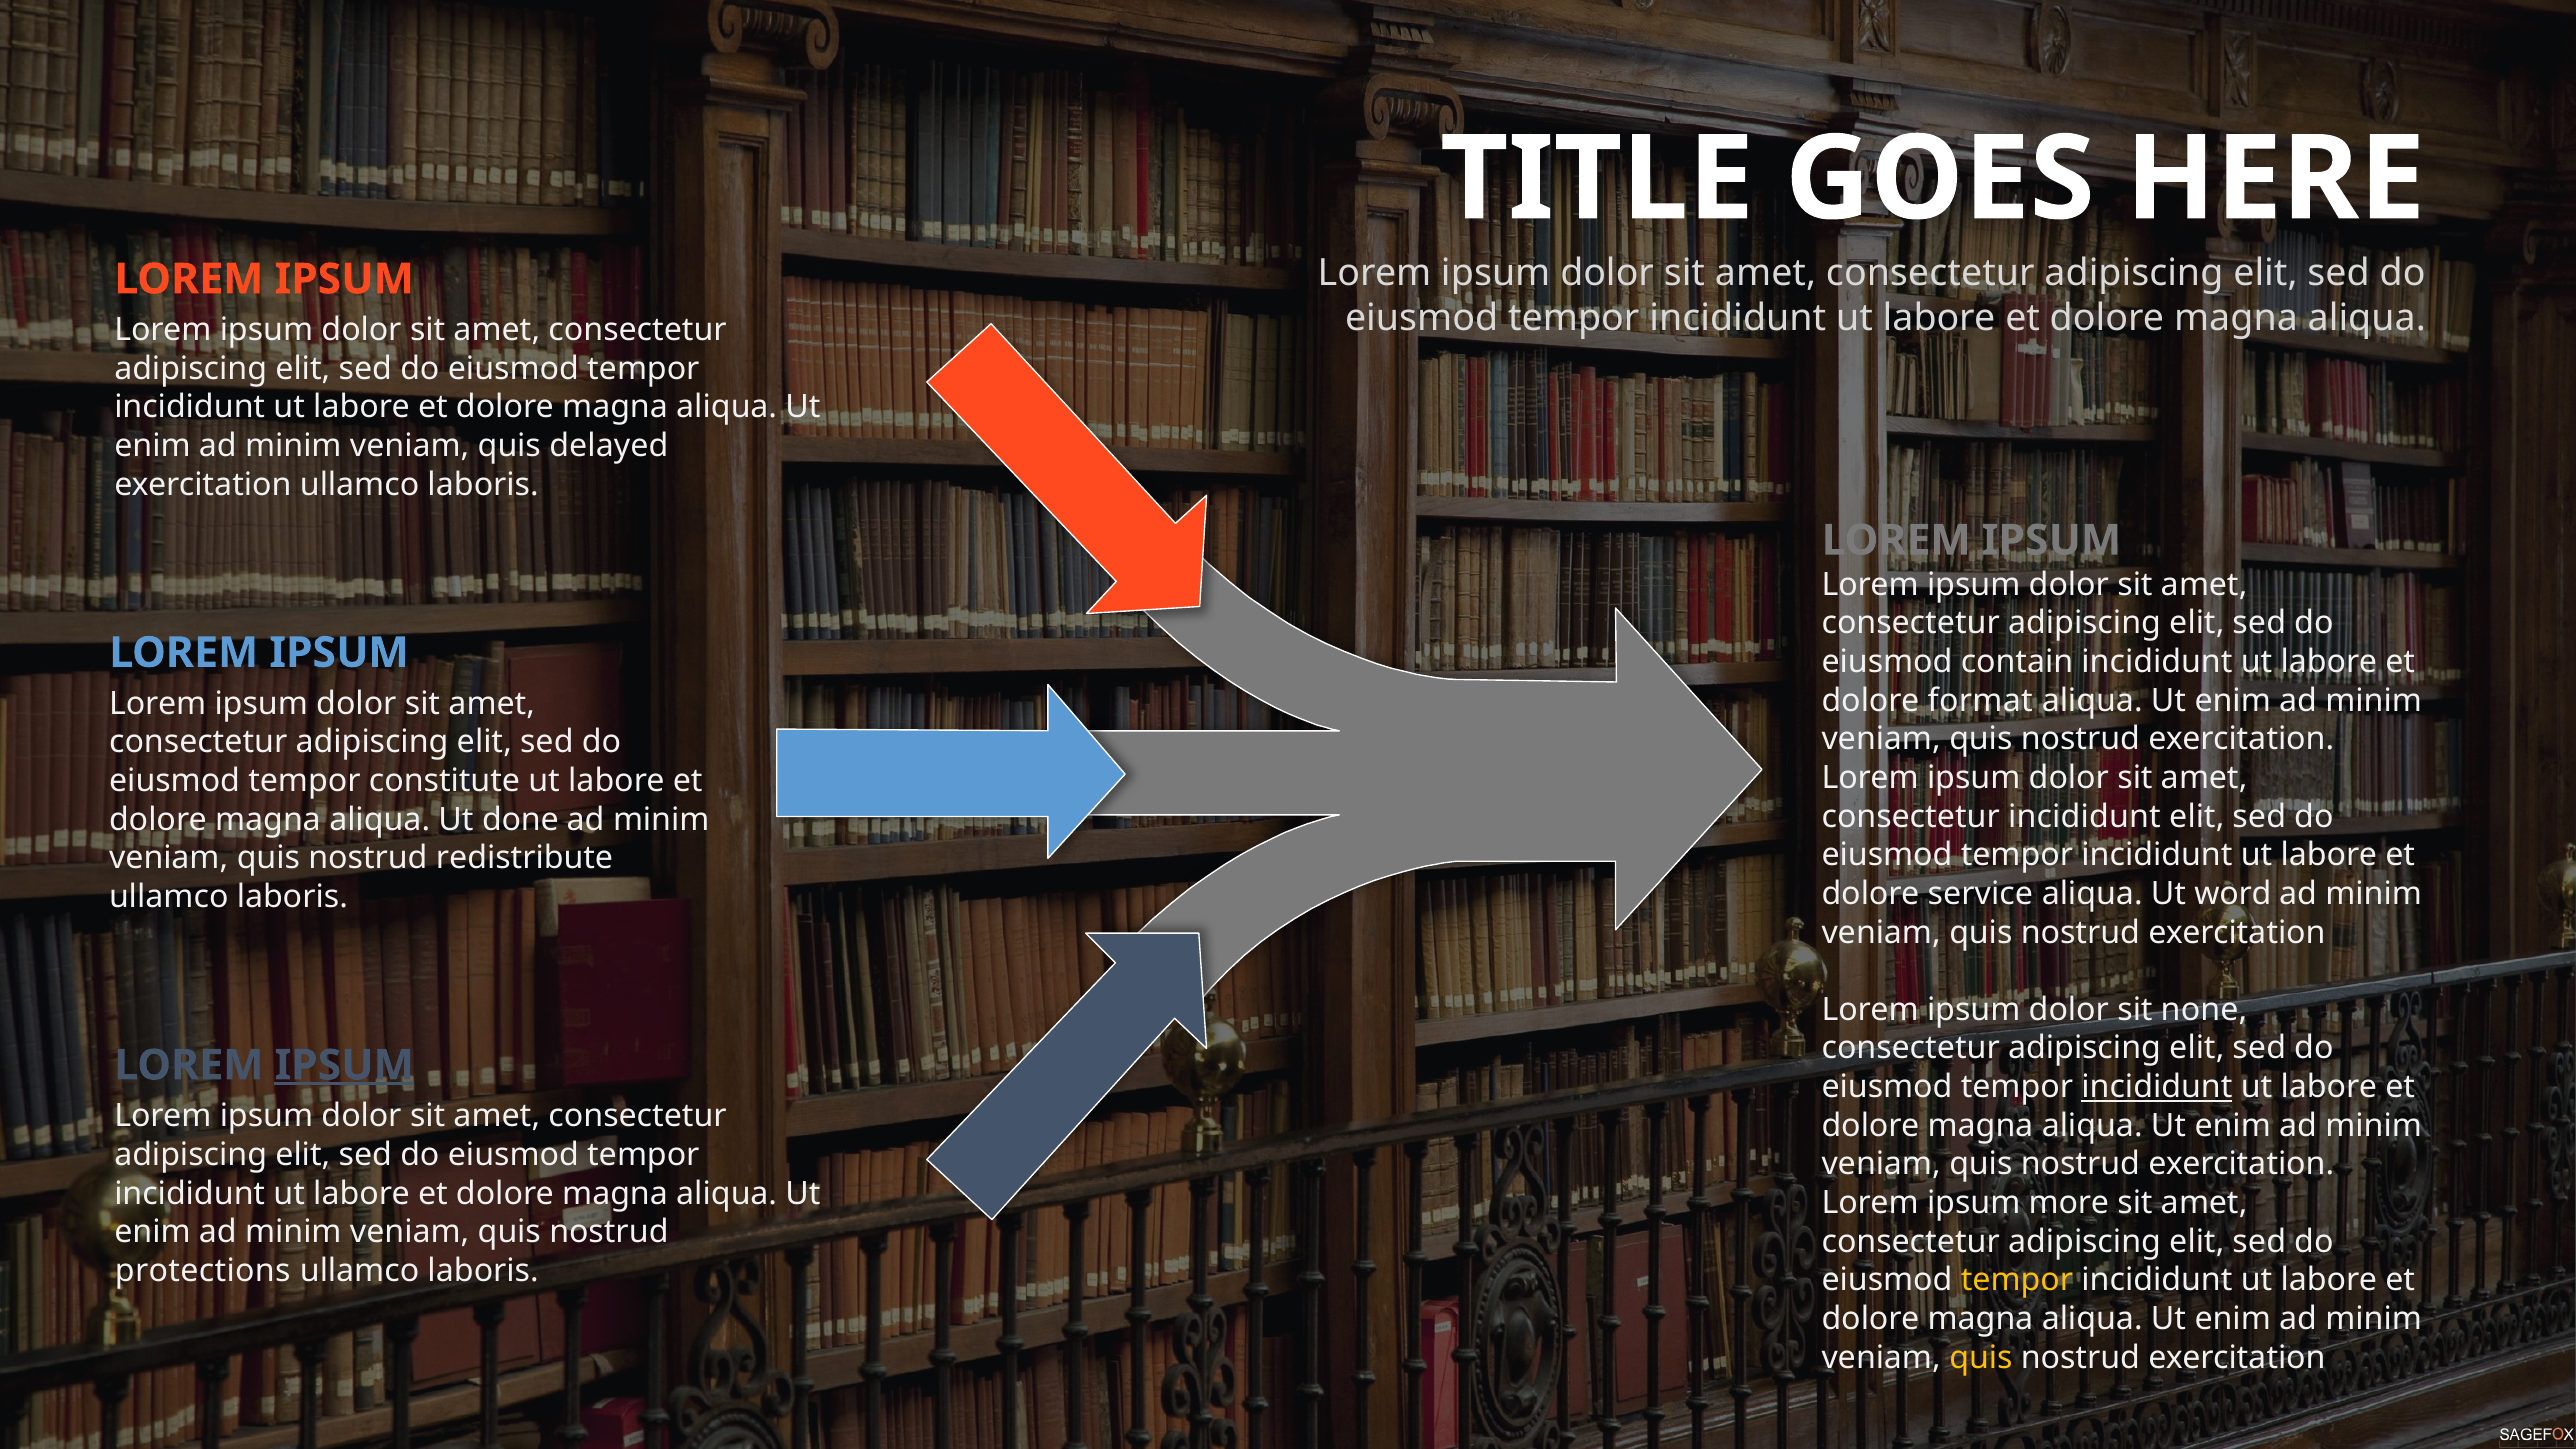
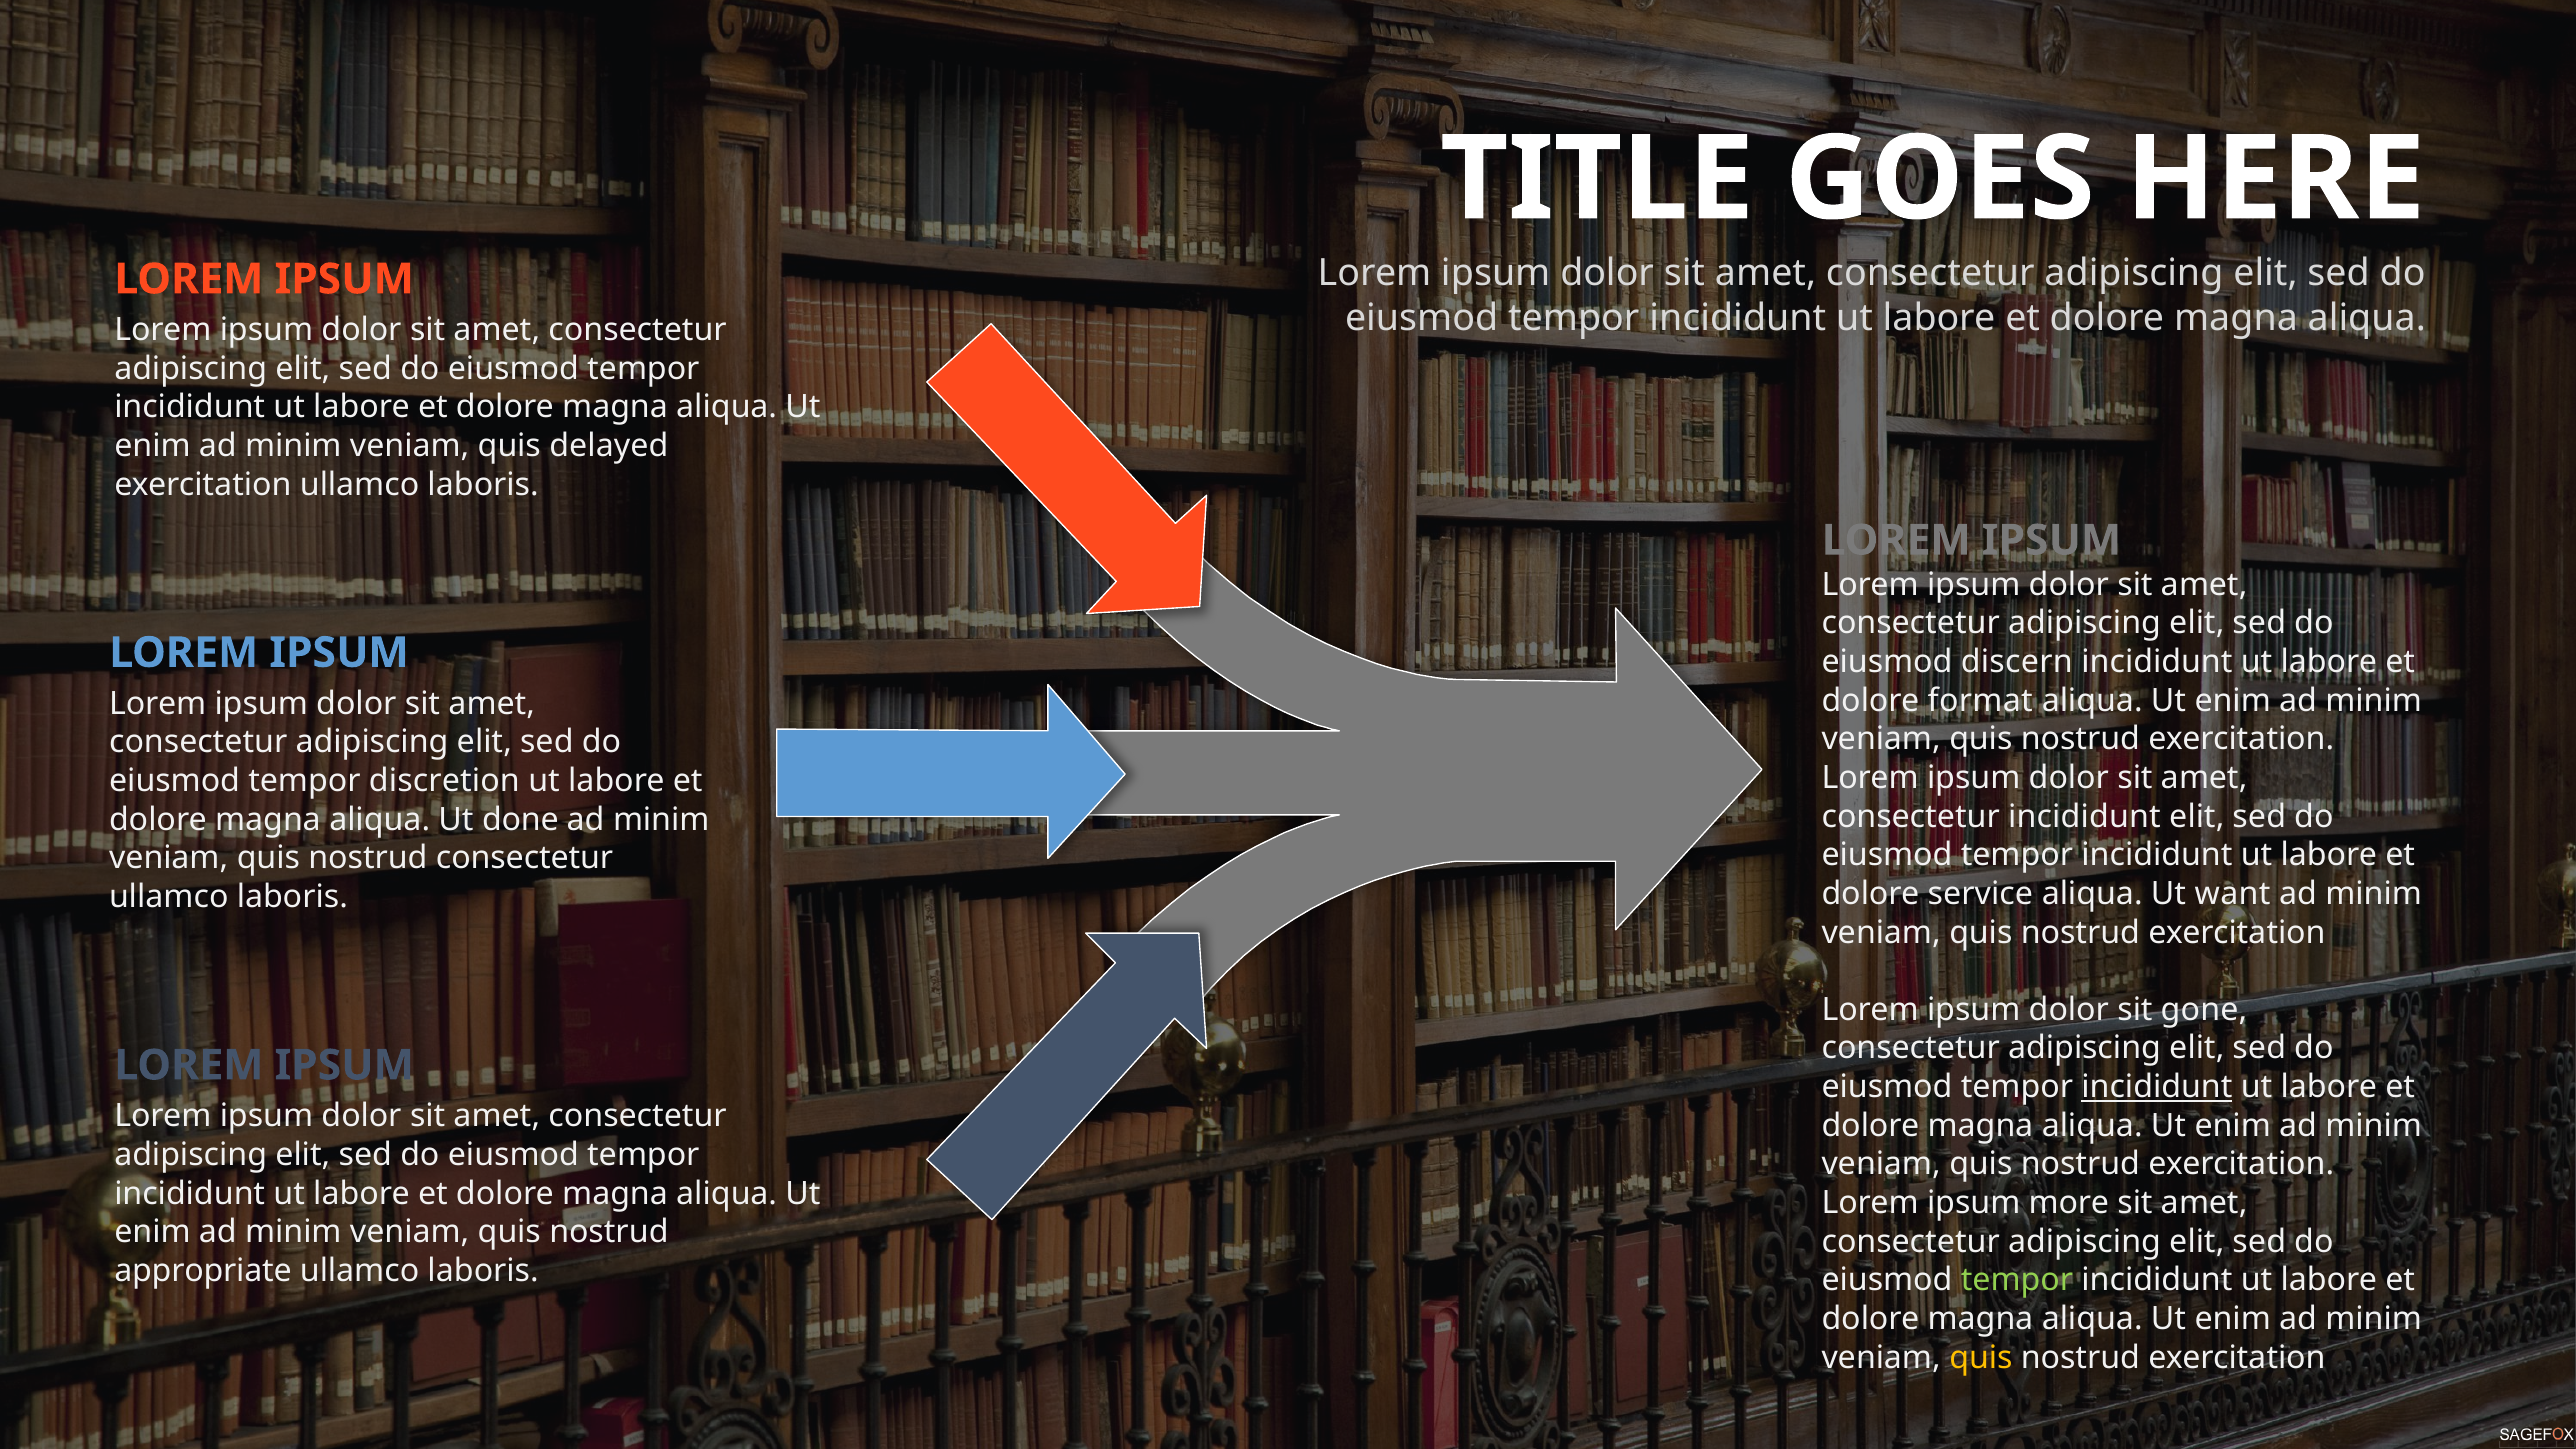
contain: contain -> discern
constitute: constitute -> discretion
nostrud redistribute: redistribute -> consectetur
word: word -> want
none: none -> gone
IPSUM at (344, 1065) underline: present -> none
protections: protections -> appropriate
tempor at (2017, 1280) colour: yellow -> light green
